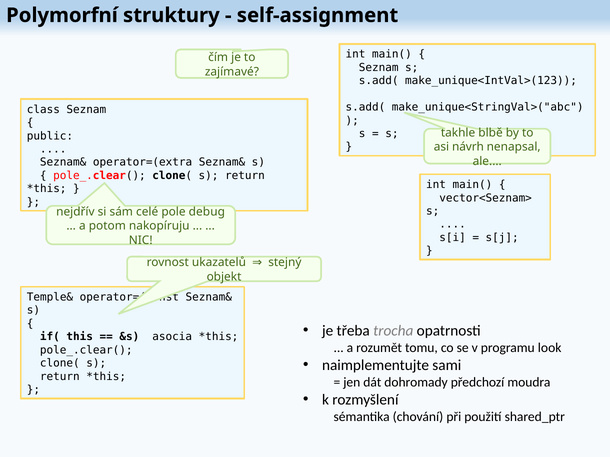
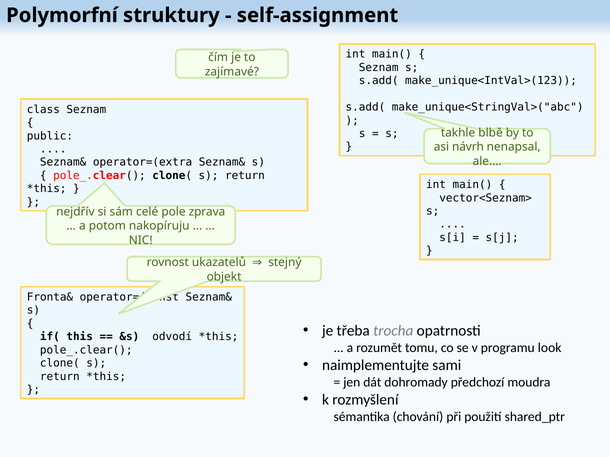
debug: debug -> zprava
Temple&: Temple& -> Fronta&
asocia: asocia -> odvodí
